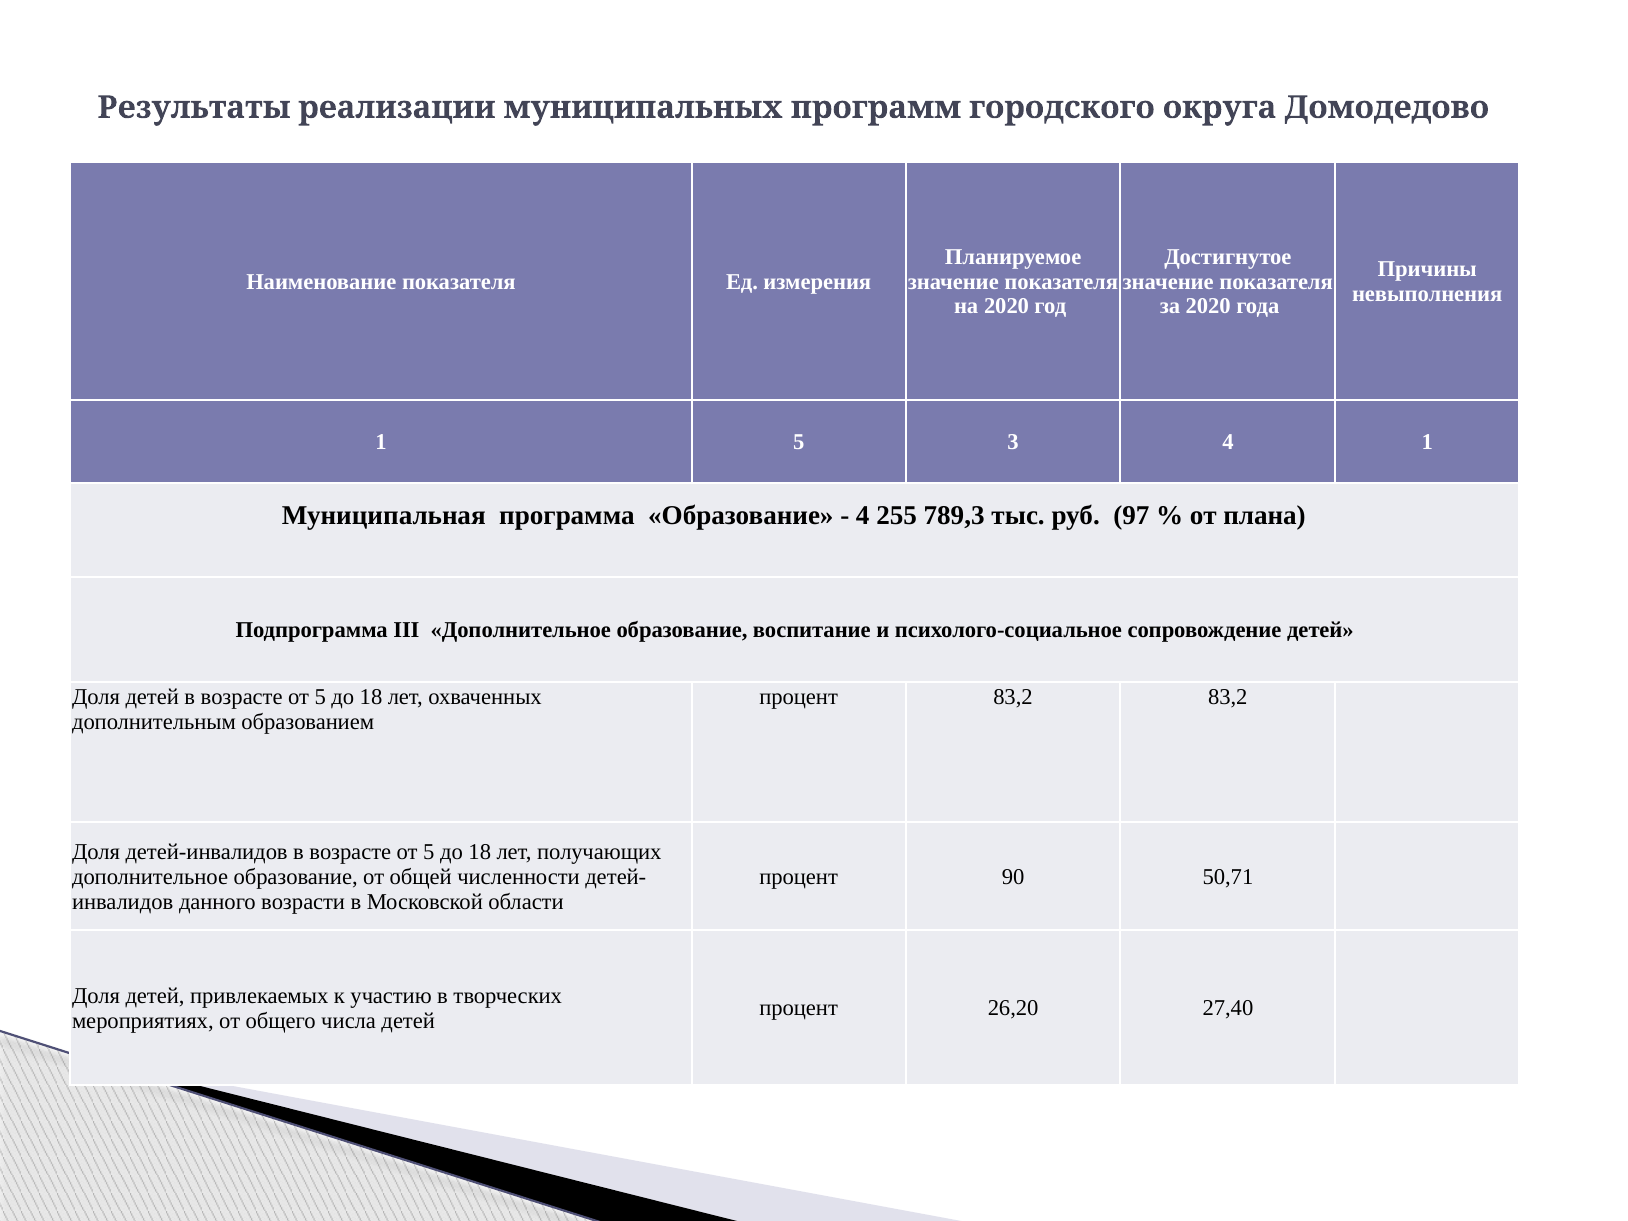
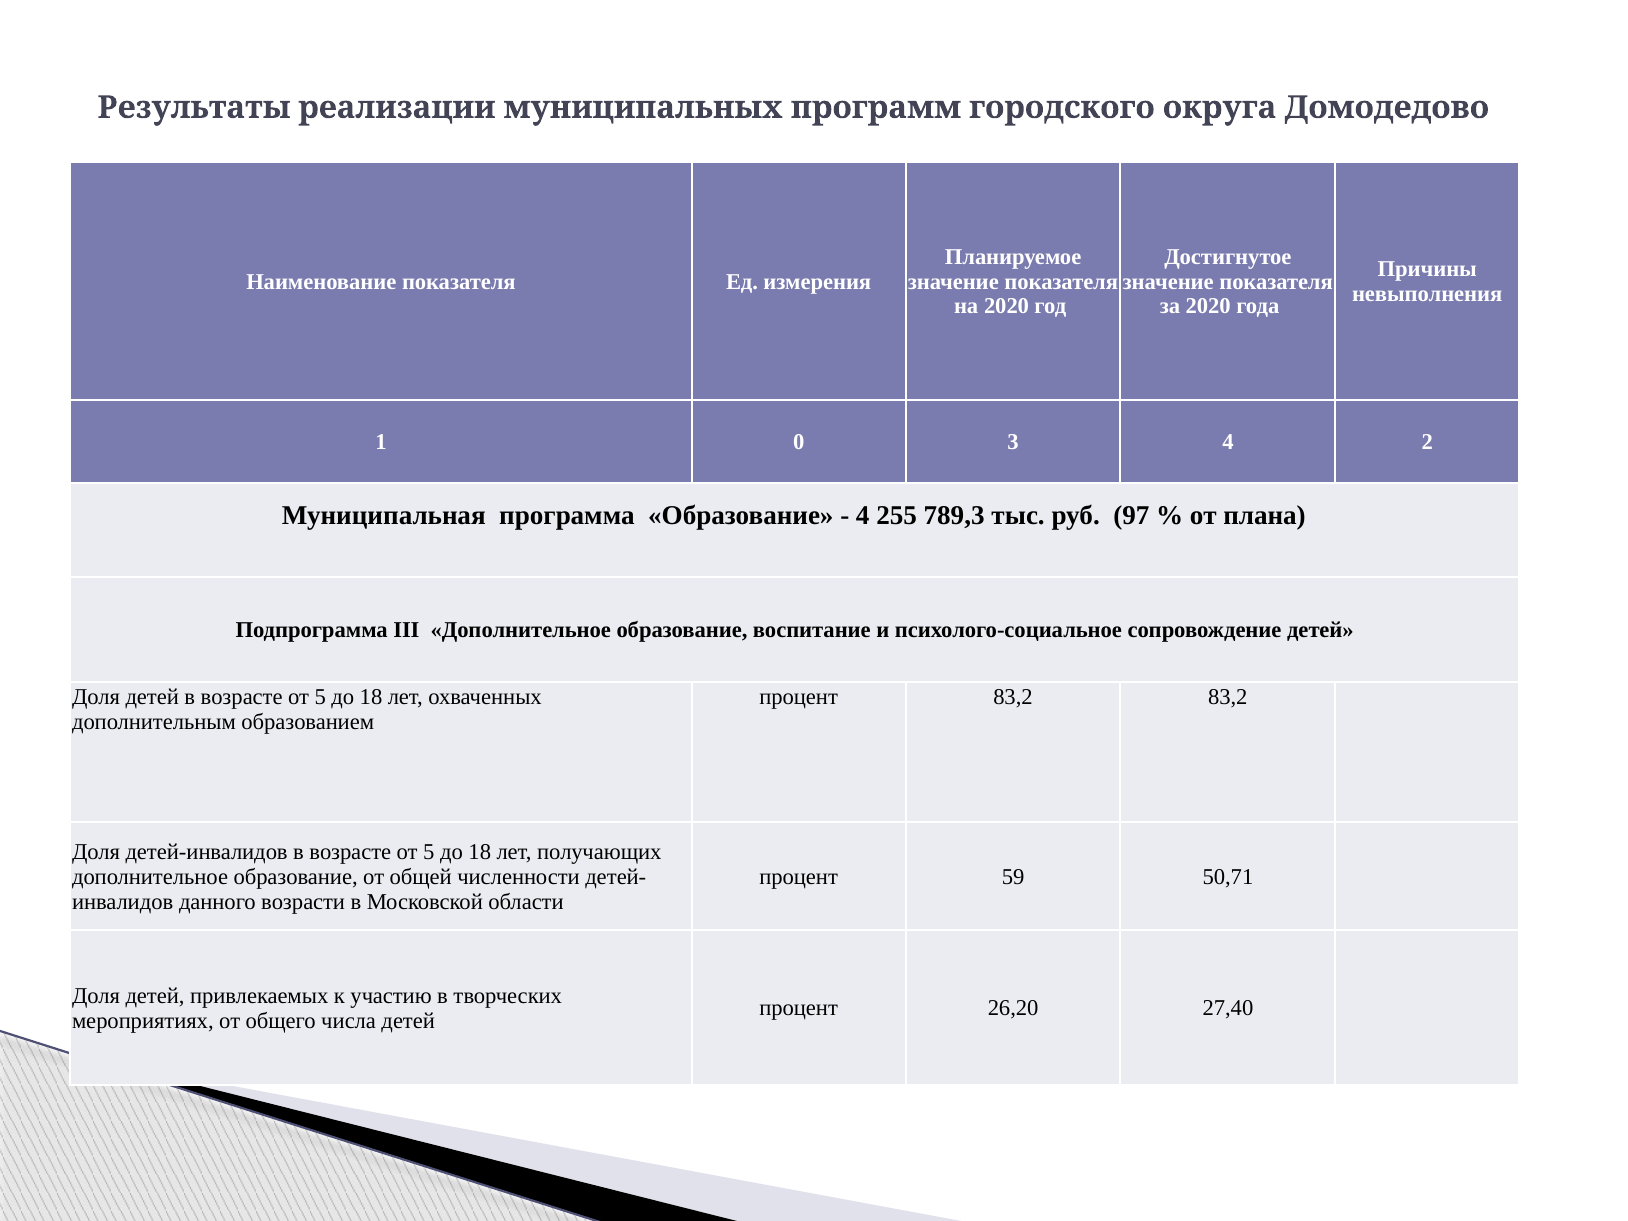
1 5: 5 -> 0
4 1: 1 -> 2
90: 90 -> 59
